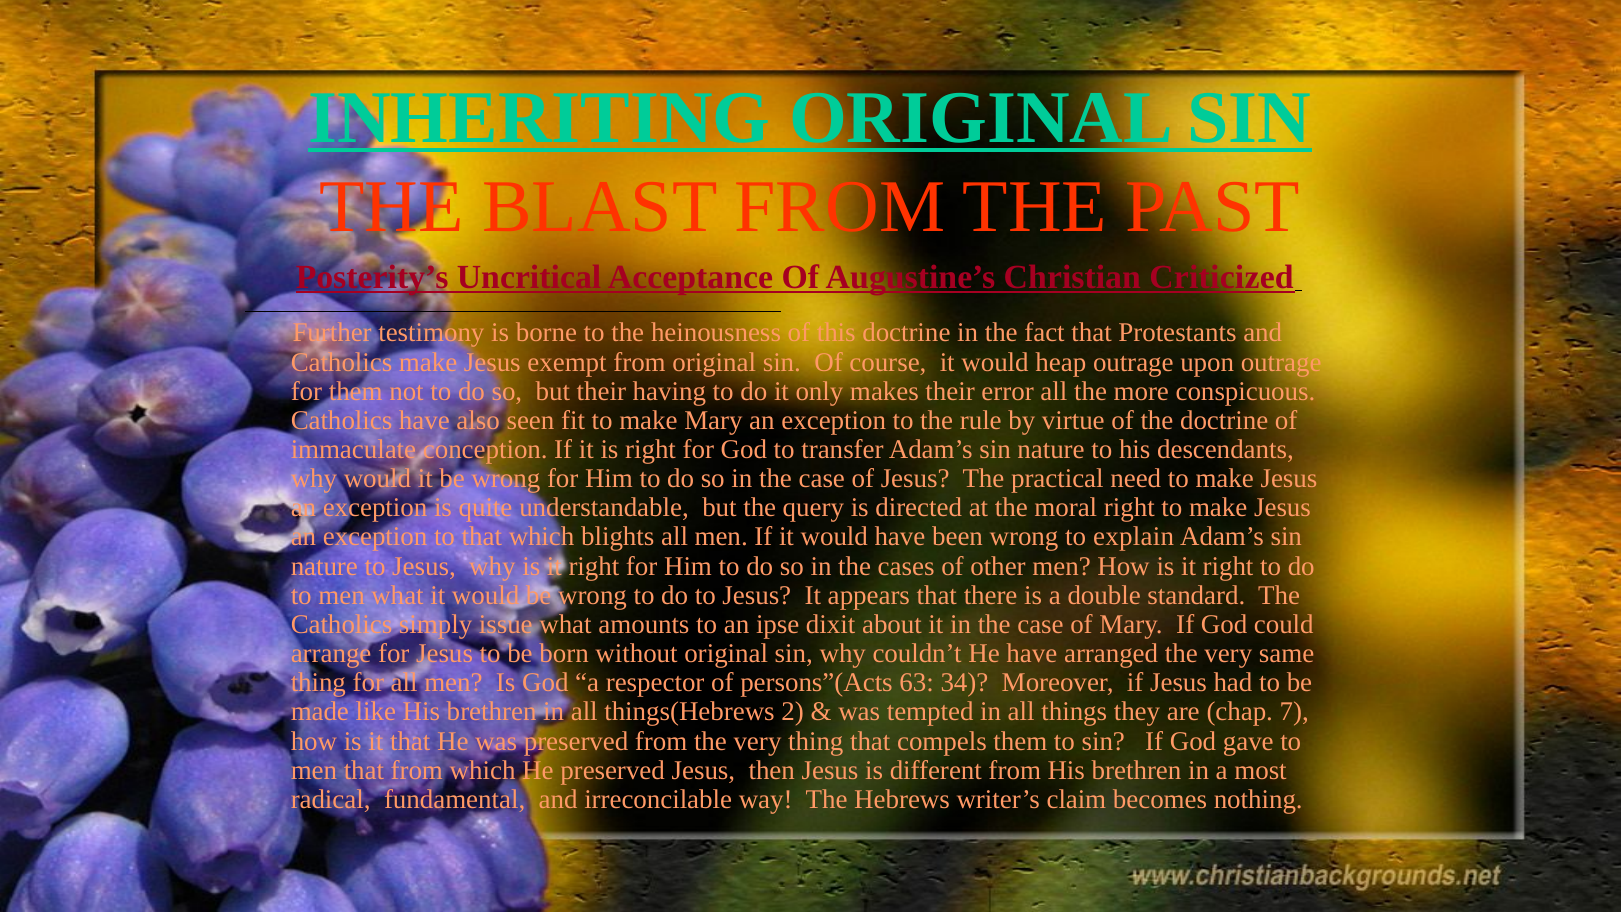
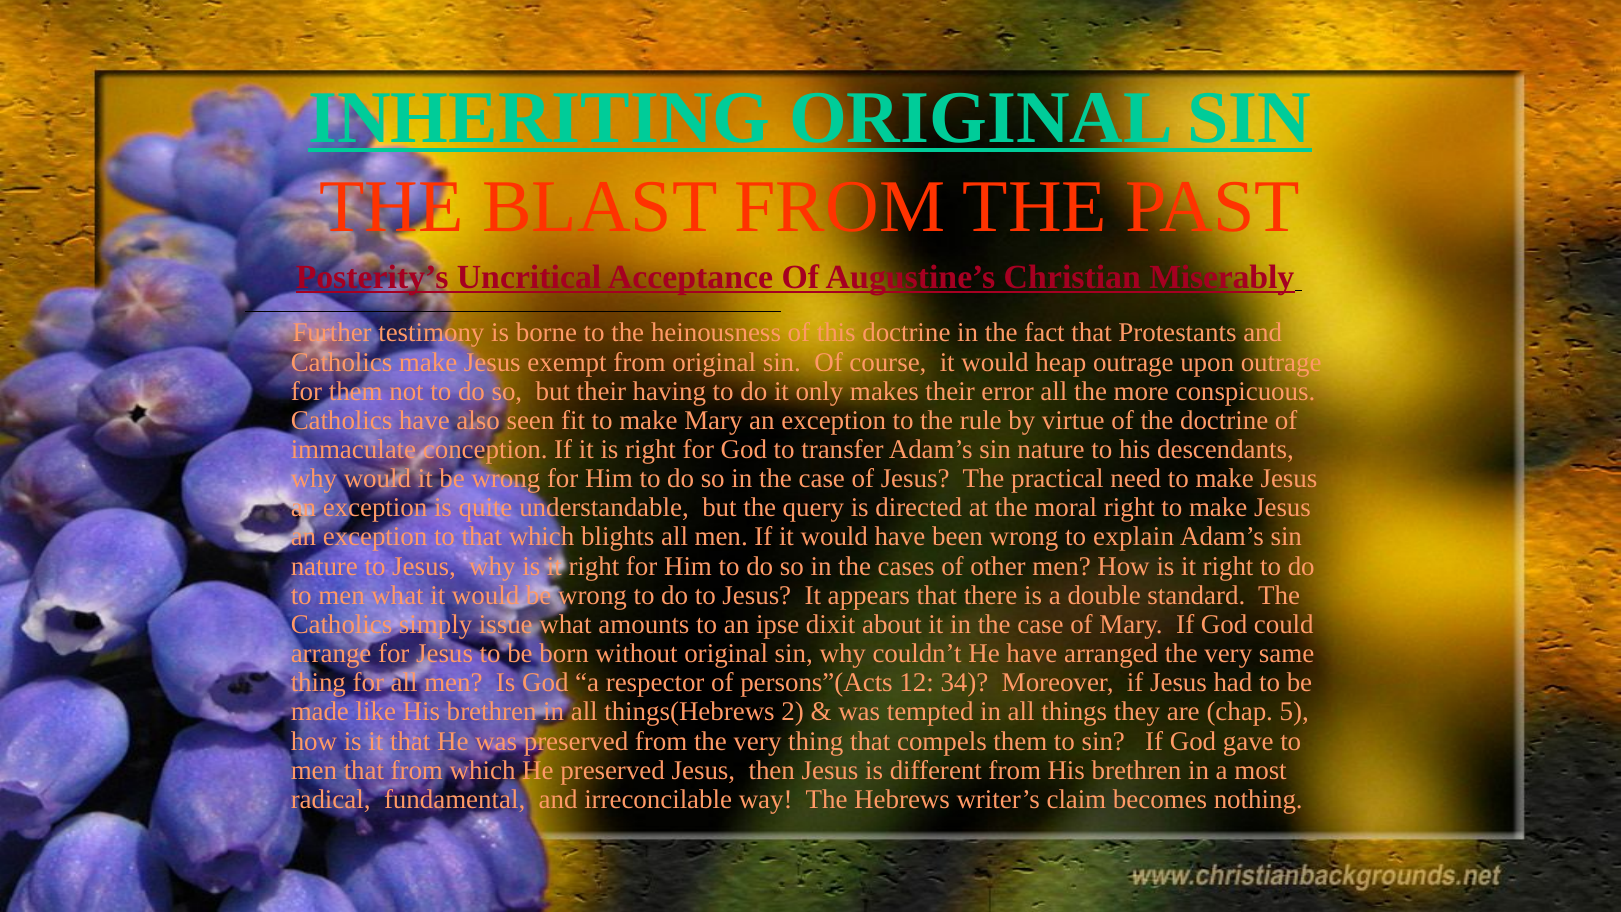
Criticized: Criticized -> Miserably
63: 63 -> 12
7: 7 -> 5
